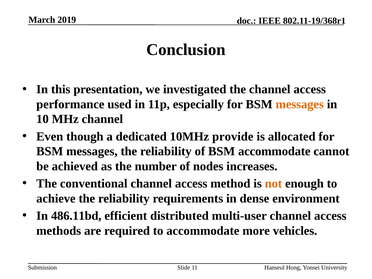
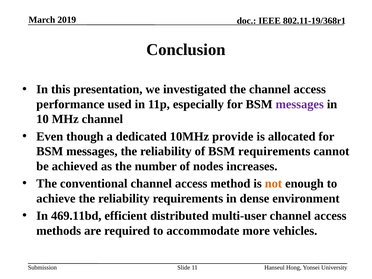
messages at (300, 104) colour: orange -> purple
BSM accommodate: accommodate -> requirements
486.11bd: 486.11bd -> 469.11bd
